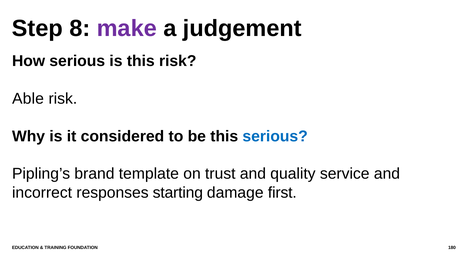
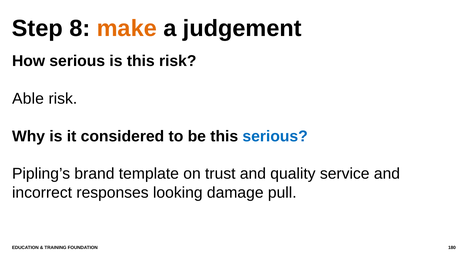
make colour: purple -> orange
starting: starting -> looking
first: first -> pull
